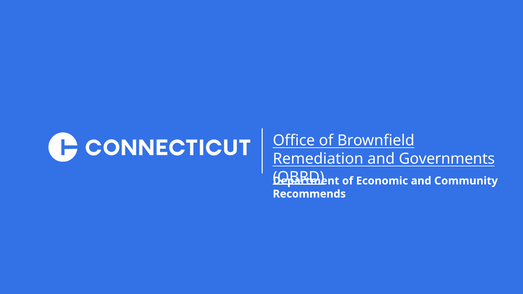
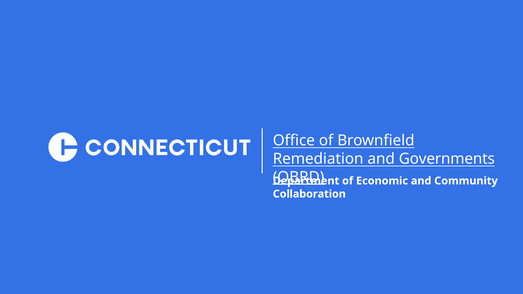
Recommends: Recommends -> Collaboration
